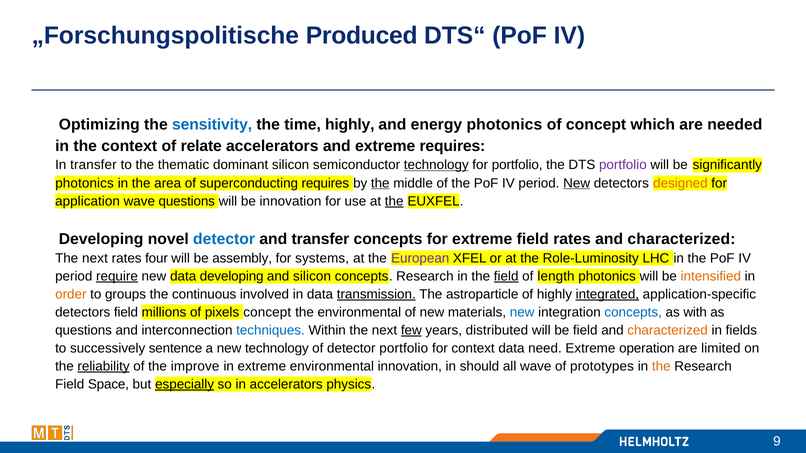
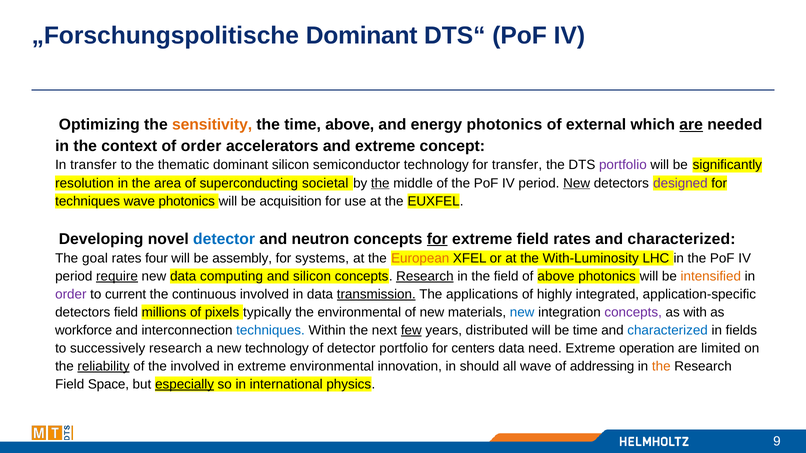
„Forschungspolitische Produced: Produced -> Dominant
sensitivity colour: blue -> orange
time highly: highly -> above
of concept: concept -> external
are at (691, 125) underline: none -> present
of relate: relate -> order
extreme requires: requires -> concept
technology at (436, 165) underline: present -> none
for portfolio: portfolio -> transfer
photonics at (85, 183): photonics -> resolution
superconducting requires: requires -> societal
designed colour: orange -> purple
application at (88, 201): application -> techniques
wave questions: questions -> photonics
be innovation: innovation -> acquisition
the at (394, 201) underline: present -> none
and transfer: transfer -> neutron
for at (437, 239) underline: none -> present
next at (95, 258): next -> goal
European colour: purple -> orange
Role‐Luminosity: Role‐Luminosity -> With‐Luminosity
developing: developing -> computing
Research at (425, 276) underline: none -> present
field at (506, 276) underline: present -> none
of length: length -> above
order at (71, 294) colour: orange -> purple
groups: groups -> current
astroparticle: astroparticle -> applications
integrated underline: present -> none
pixels concept: concept -> typically
concepts at (633, 312) colour: blue -> purple
questions at (84, 330): questions -> workforce
be field: field -> time
characterized at (668, 330) colour: orange -> blue
successively sentence: sentence -> research
for context: context -> centers
the improve: improve -> involved
prototypes: prototypes -> addressing
in accelerators: accelerators -> international
